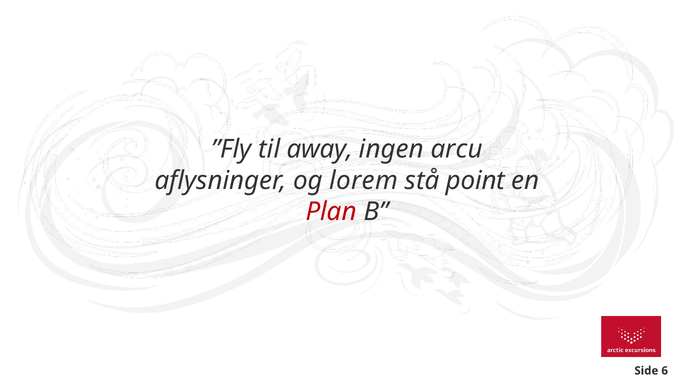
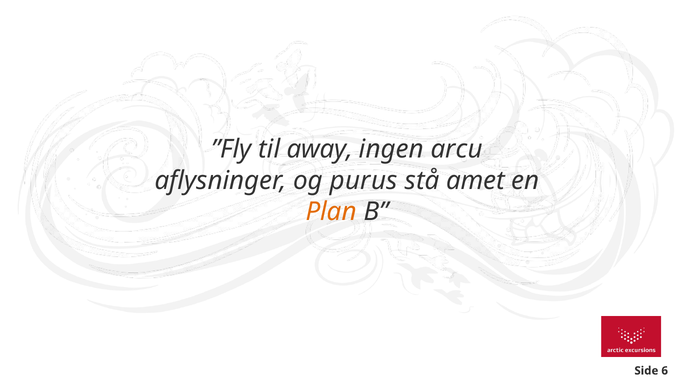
lorem: lorem -> purus
point: point -> amet
Plan colour: red -> orange
